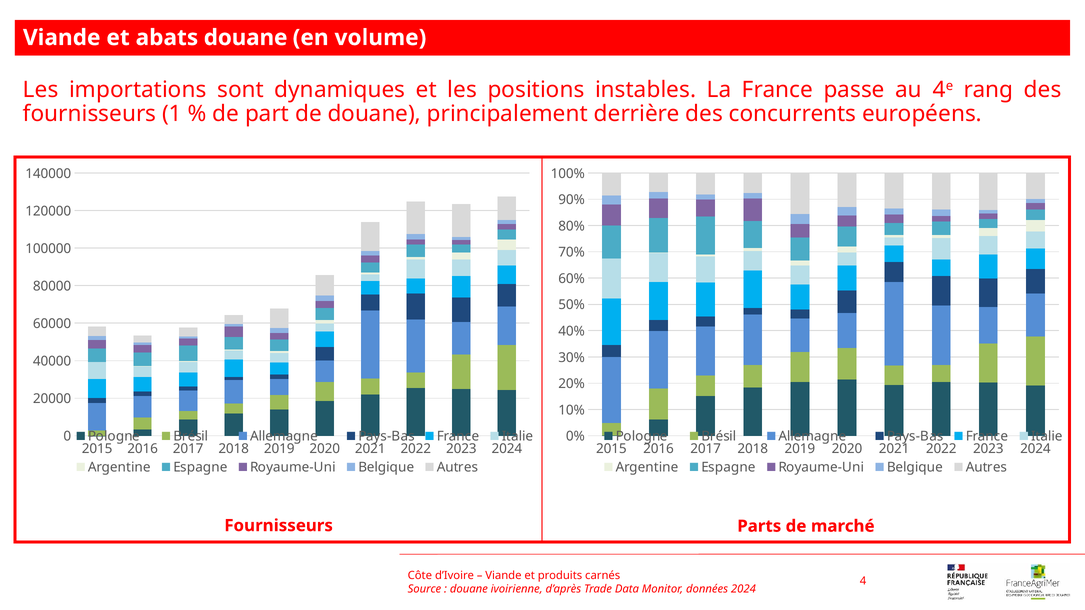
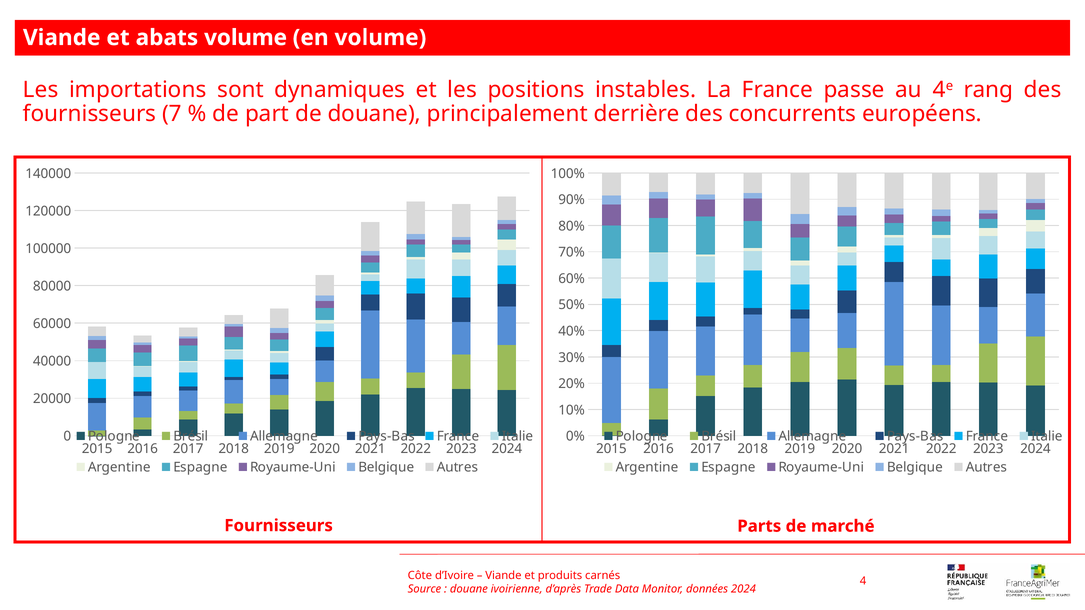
abats douane: douane -> volume
1: 1 -> 7
